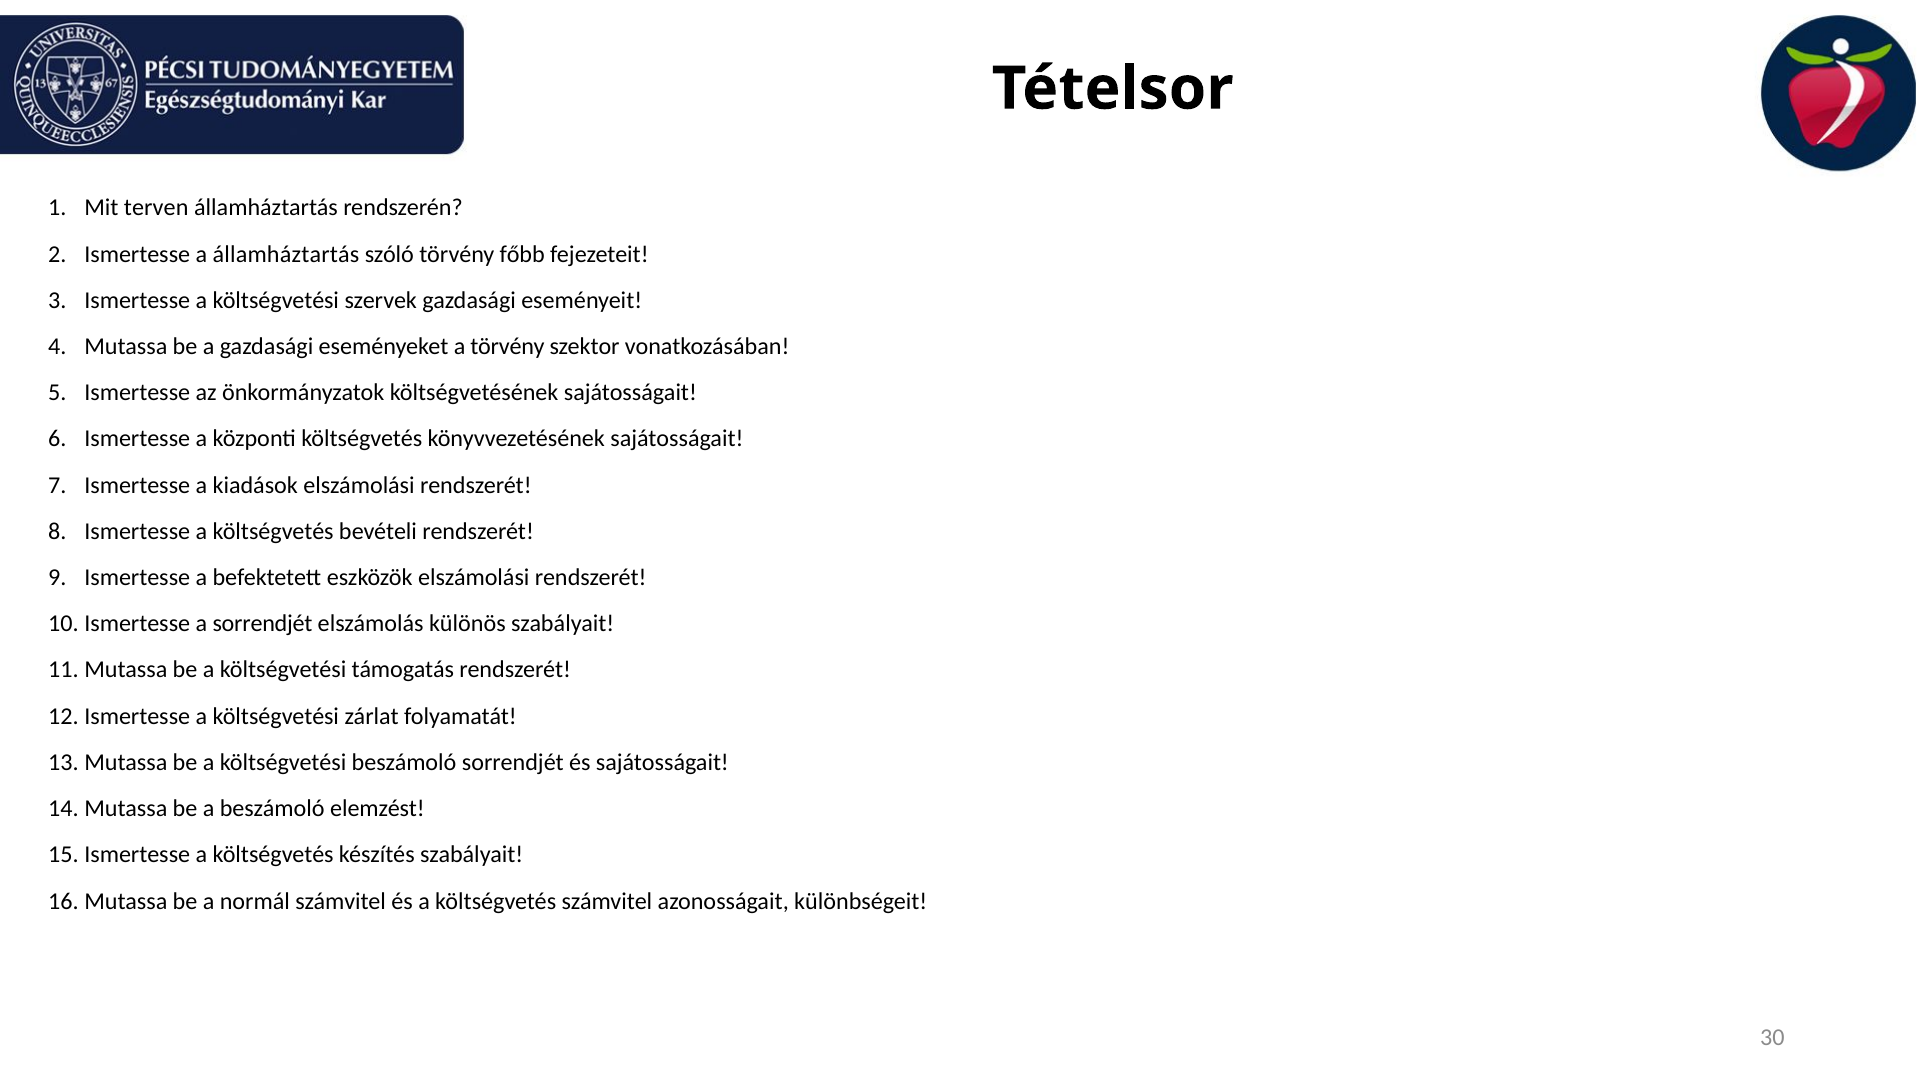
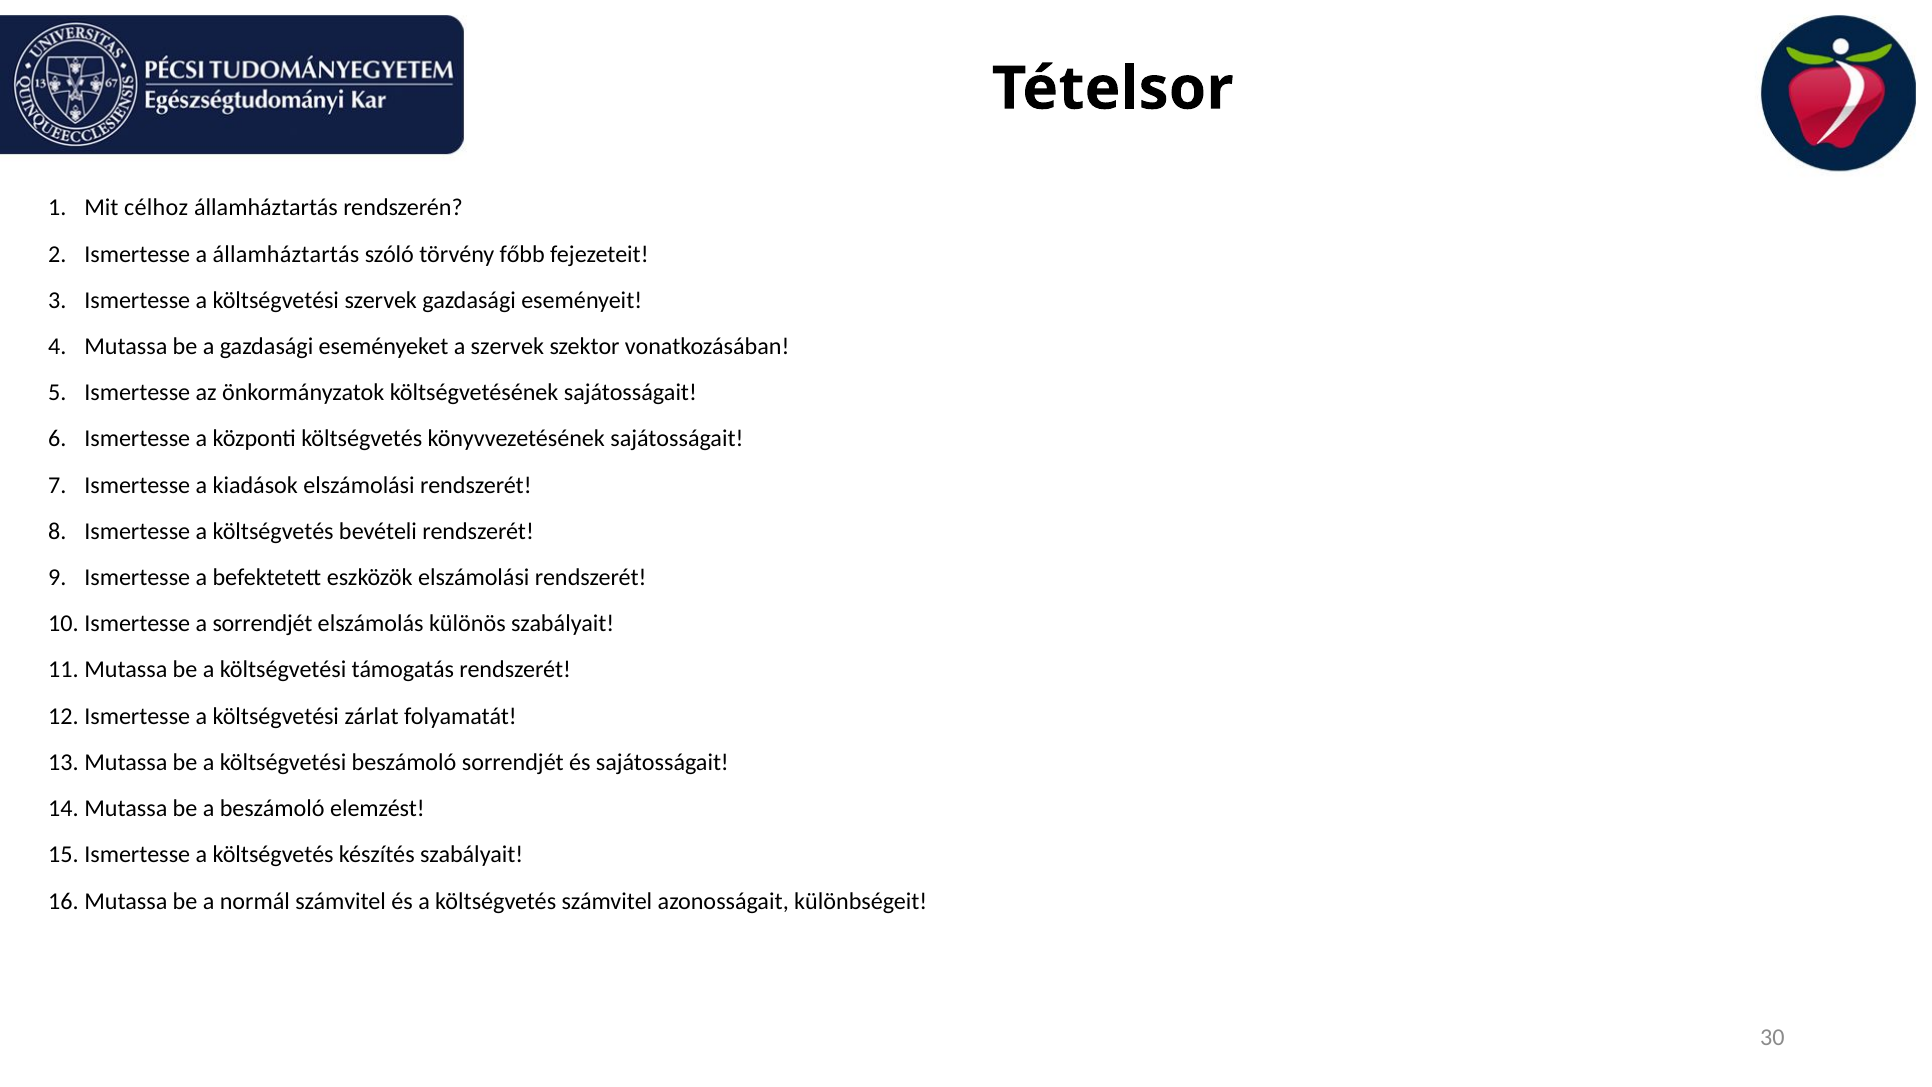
terven: terven -> célhoz
a törvény: törvény -> szervek
